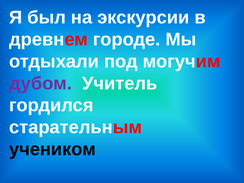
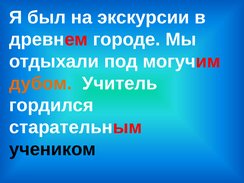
дубом colour: purple -> orange
